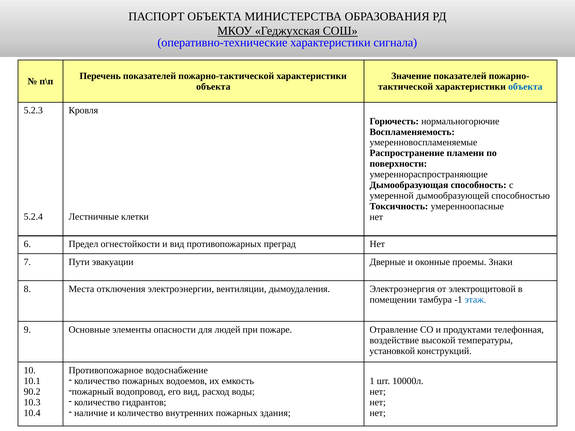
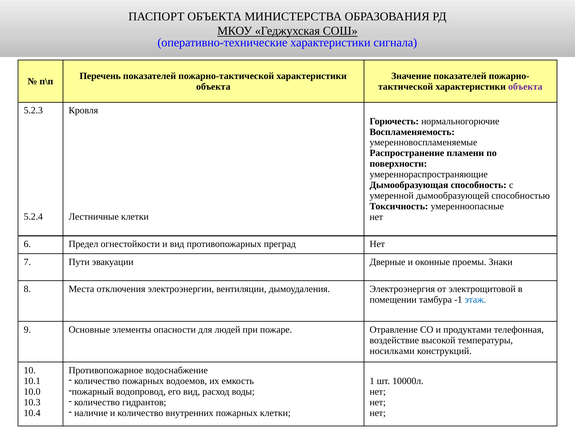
объекта at (525, 87) colour: blue -> purple
установкой: установкой -> носилками
90.2: 90.2 -> 10.0
пожарных здания: здания -> клетки
